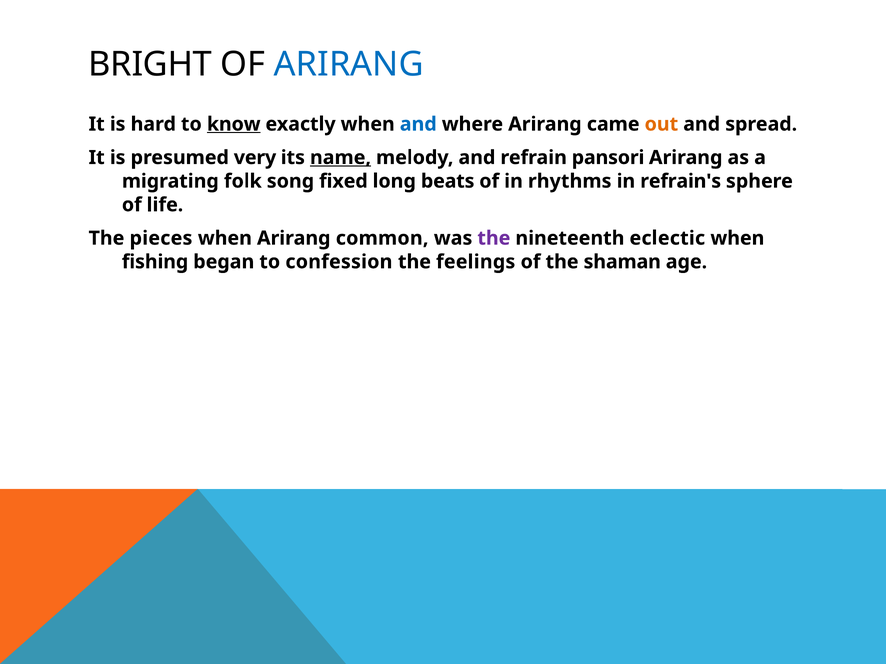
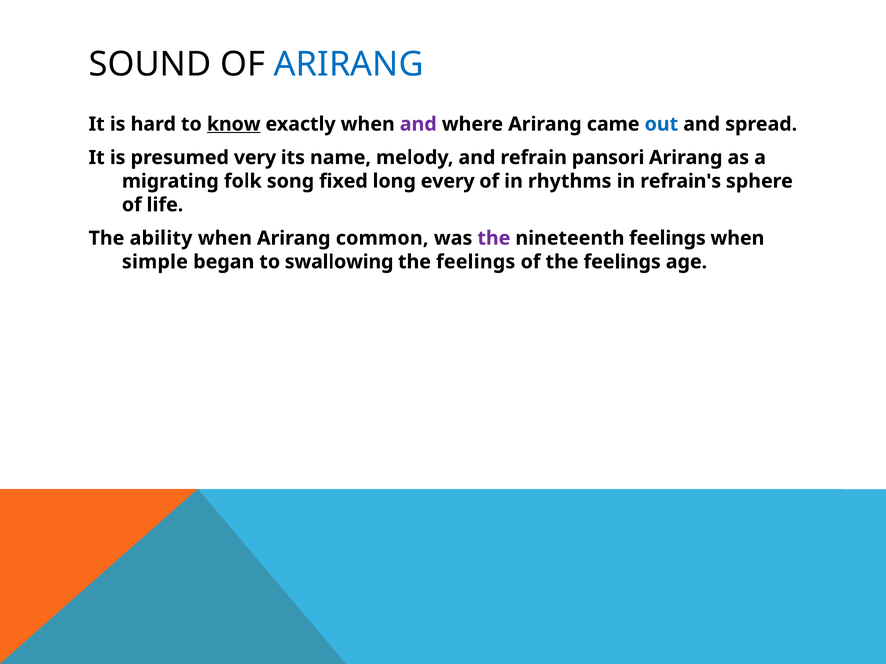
BRIGHT: BRIGHT -> SOUND
and at (418, 124) colour: blue -> purple
out colour: orange -> blue
name underline: present -> none
beats: beats -> every
pieces: pieces -> ability
nineteenth eclectic: eclectic -> feelings
fishing: fishing -> simple
confession: confession -> swallowing
of the shaman: shaman -> feelings
